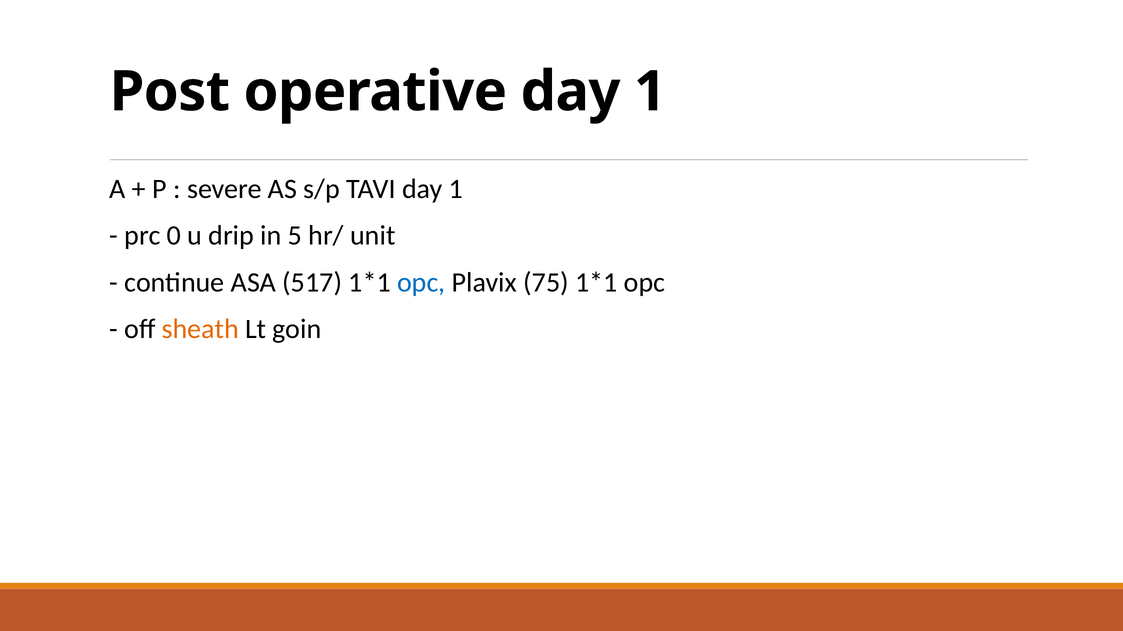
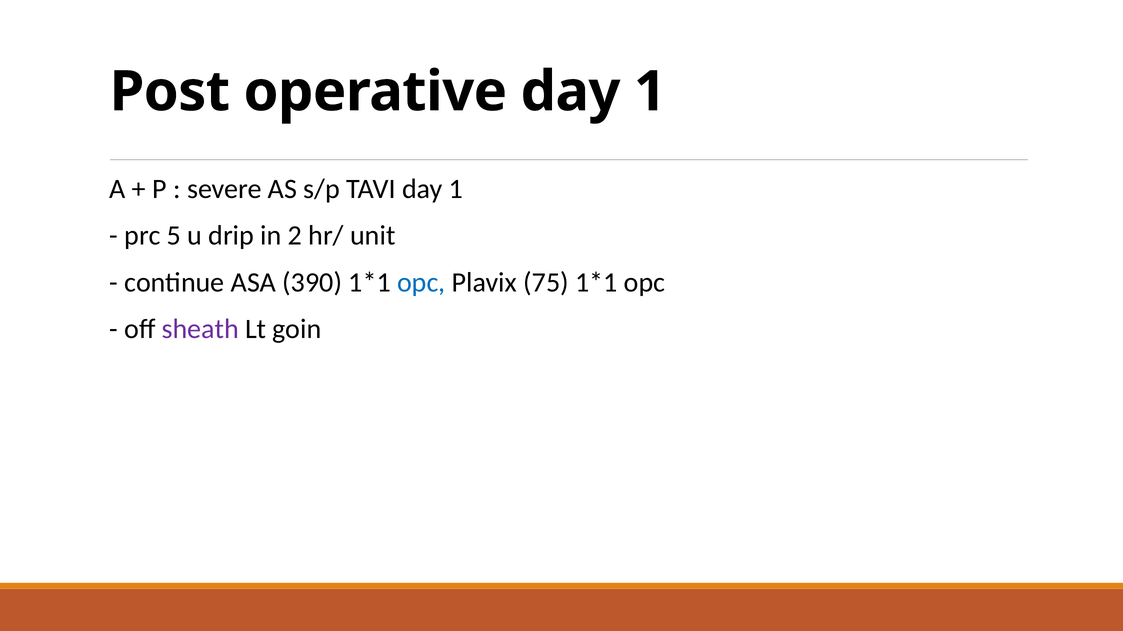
0: 0 -> 5
5: 5 -> 2
517: 517 -> 390
sheath colour: orange -> purple
